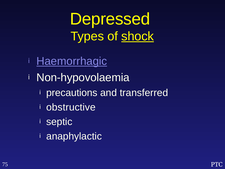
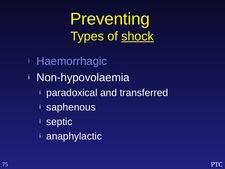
Depressed: Depressed -> Preventing
Haemorrhagic underline: present -> none
precautions: precautions -> paradoxical
obstructive: obstructive -> saphenous
